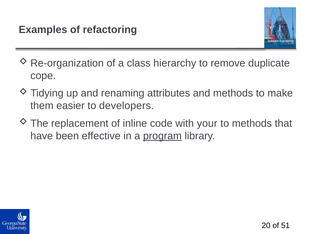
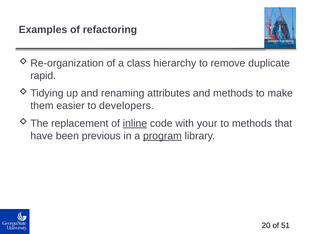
cope: cope -> rapid
inline underline: none -> present
effective: effective -> previous
